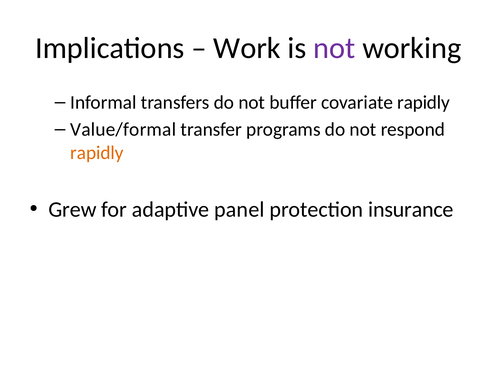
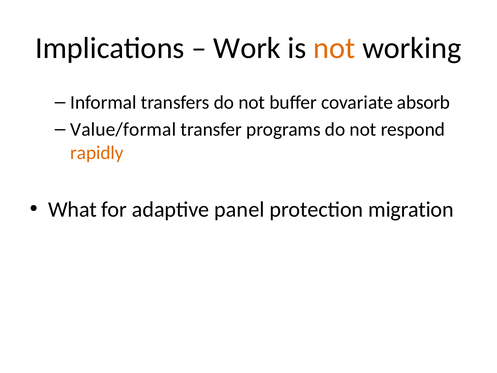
not at (334, 48) colour: purple -> orange
covariate rapidly: rapidly -> absorb
Grew: Grew -> What
insurance: insurance -> migration
